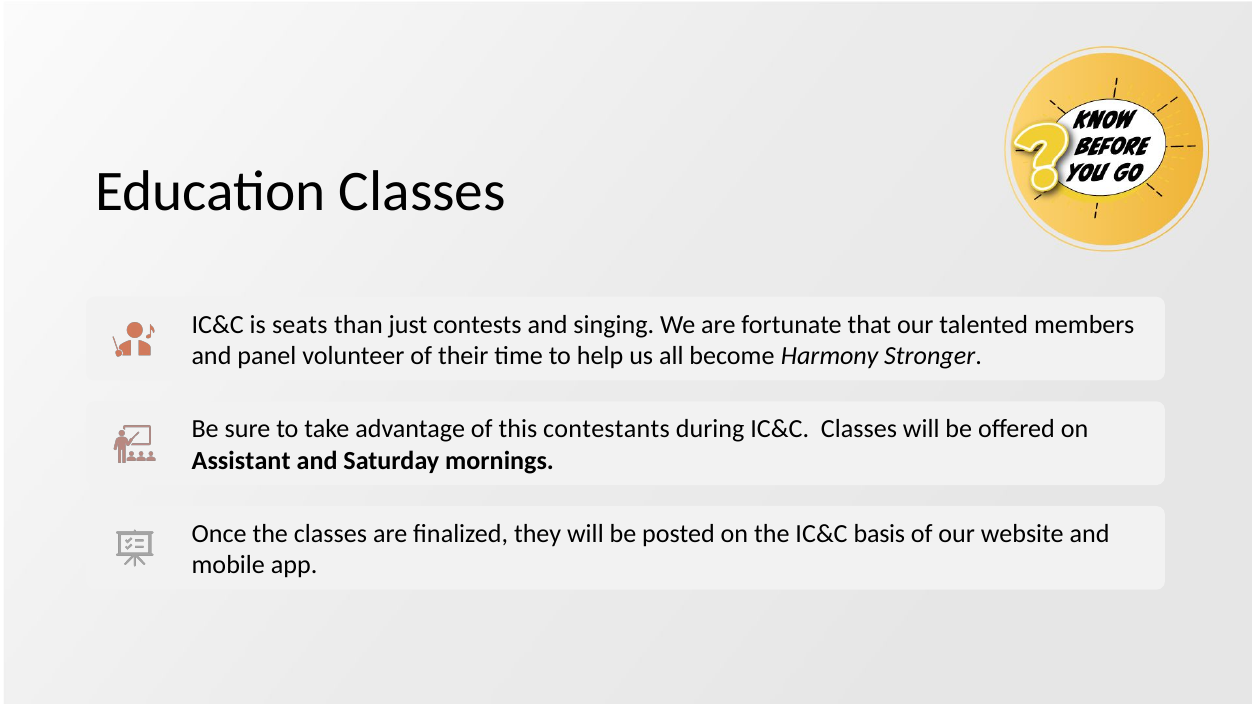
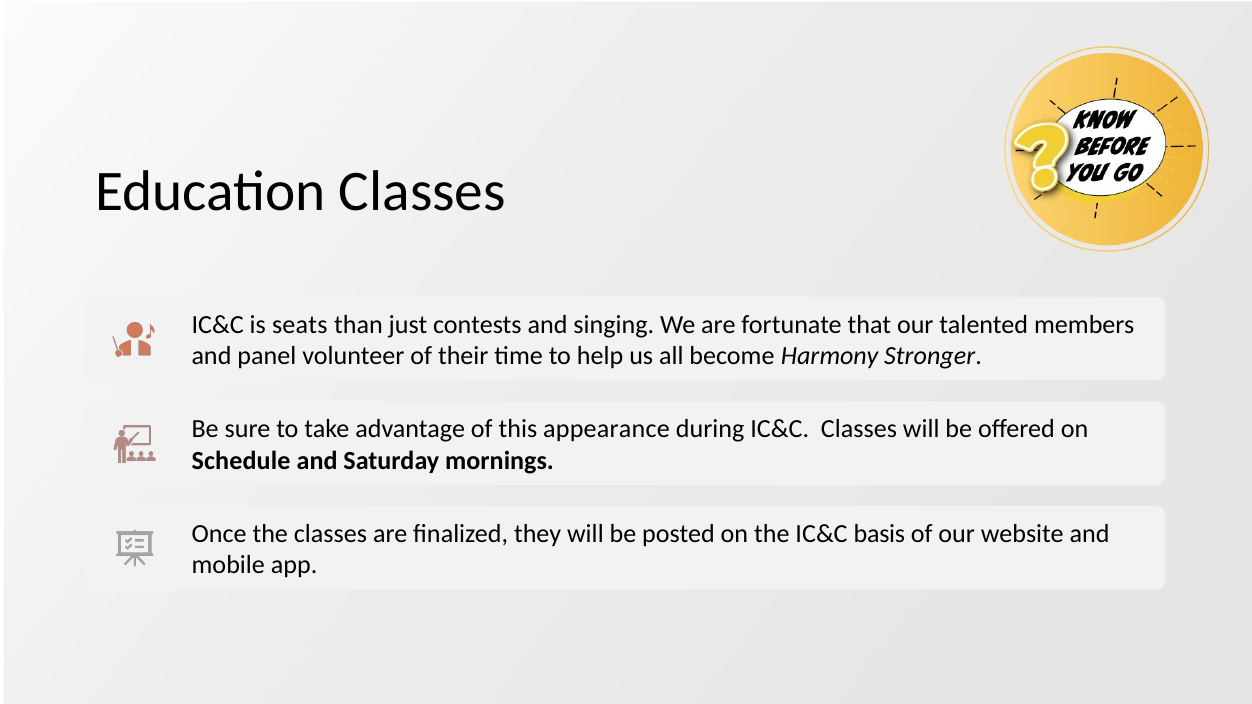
contestants: contestants -> appearance
Assistant: Assistant -> Schedule
